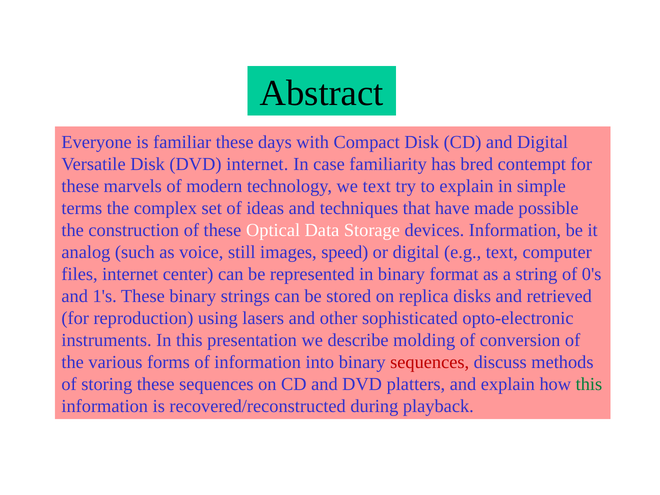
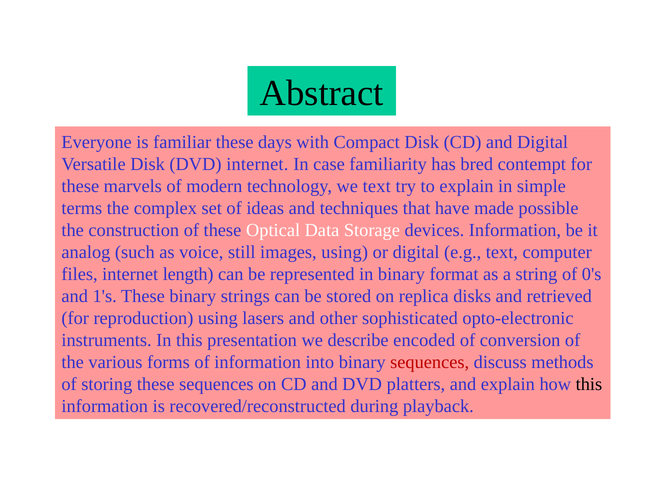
images speed: speed -> using
center: center -> length
molding: molding -> encoded
this at (589, 384) colour: green -> black
